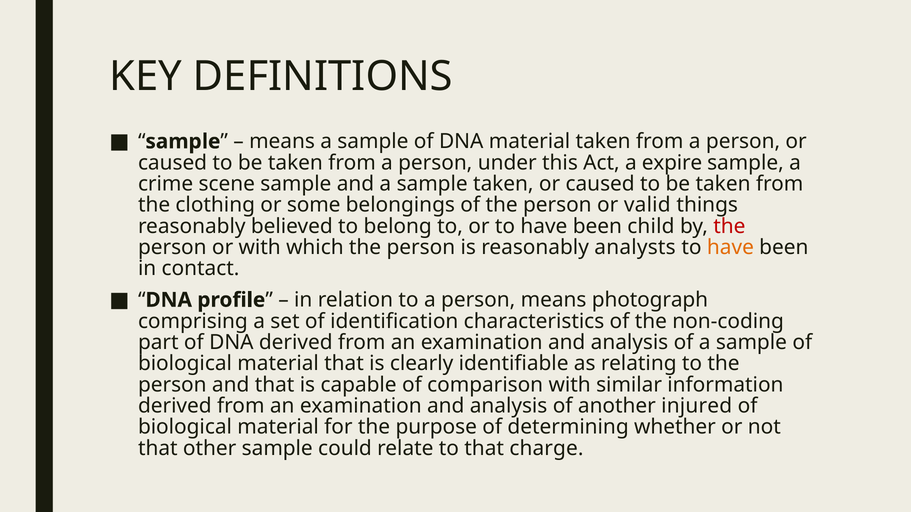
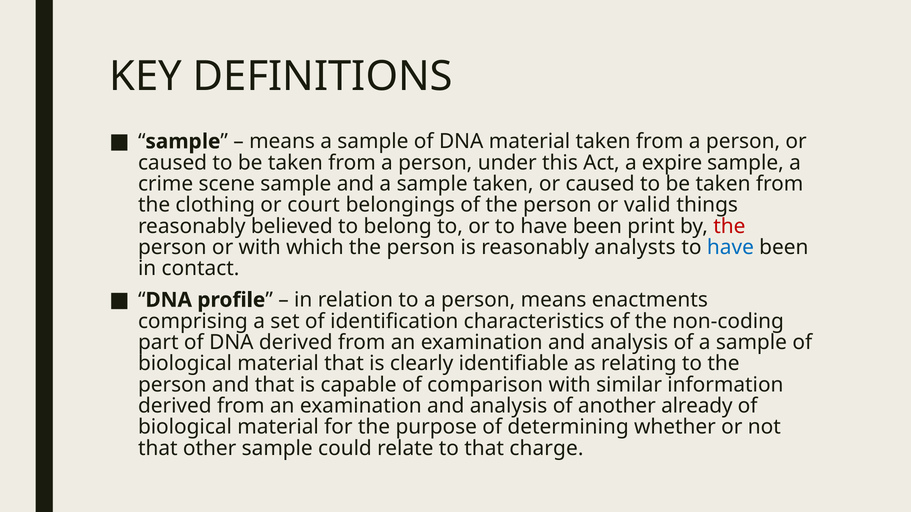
some: some -> court
child: child -> print
have at (730, 248) colour: orange -> blue
photograph: photograph -> enactments
injured: injured -> already
